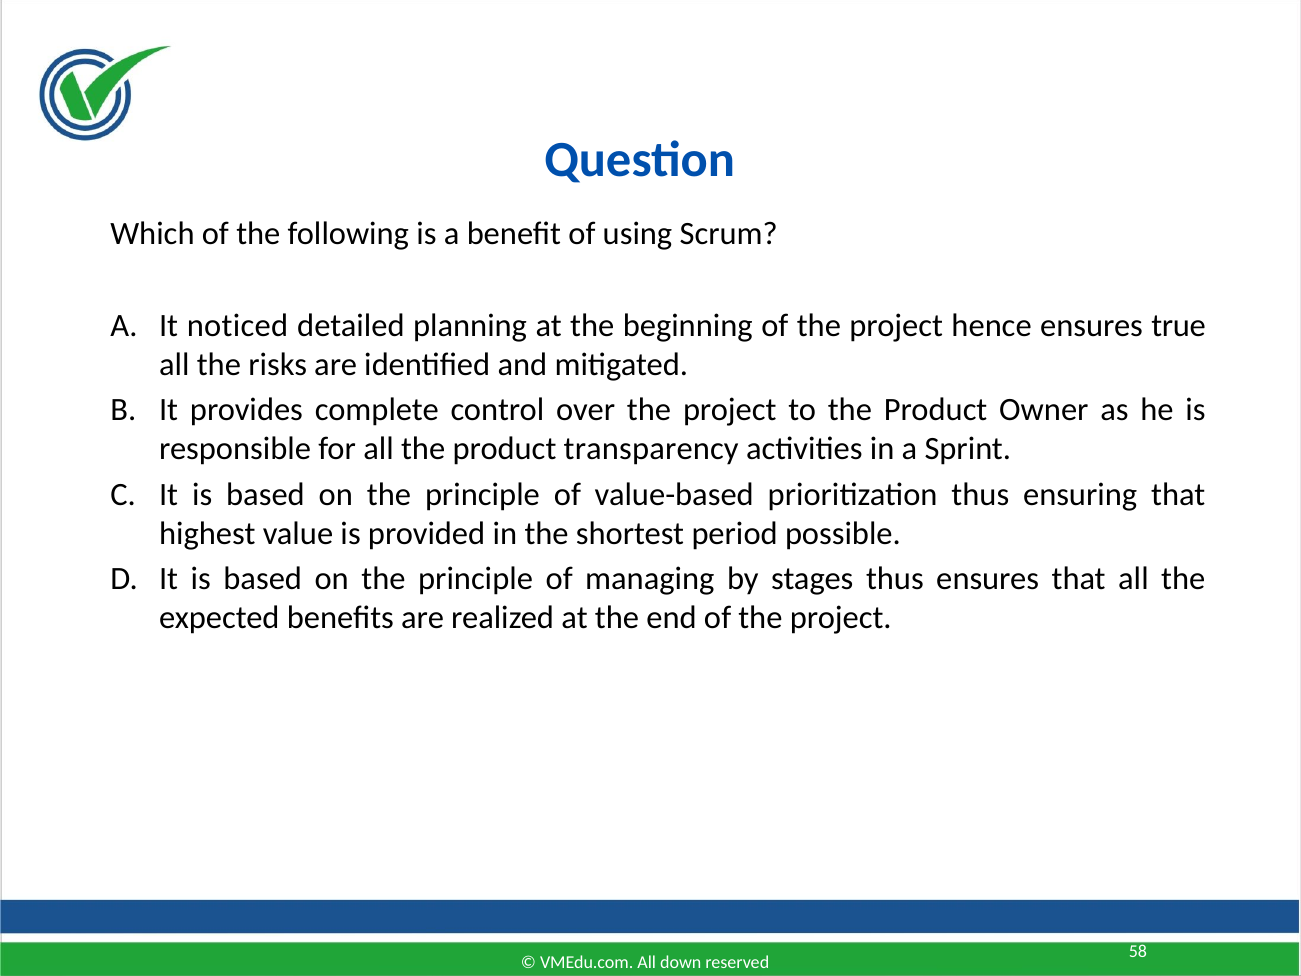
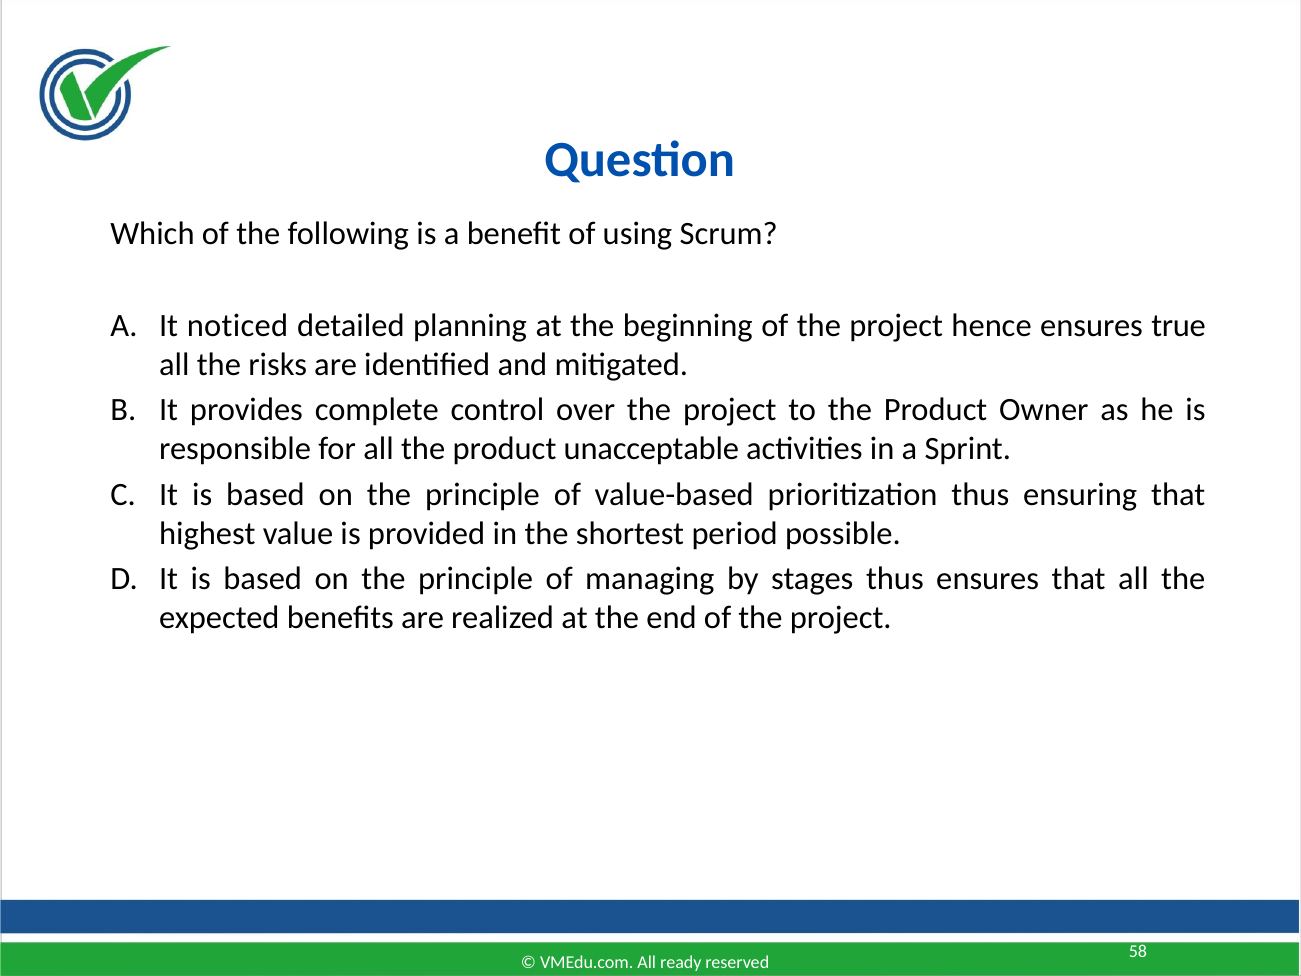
transparency: transparency -> unacceptable
down: down -> ready
